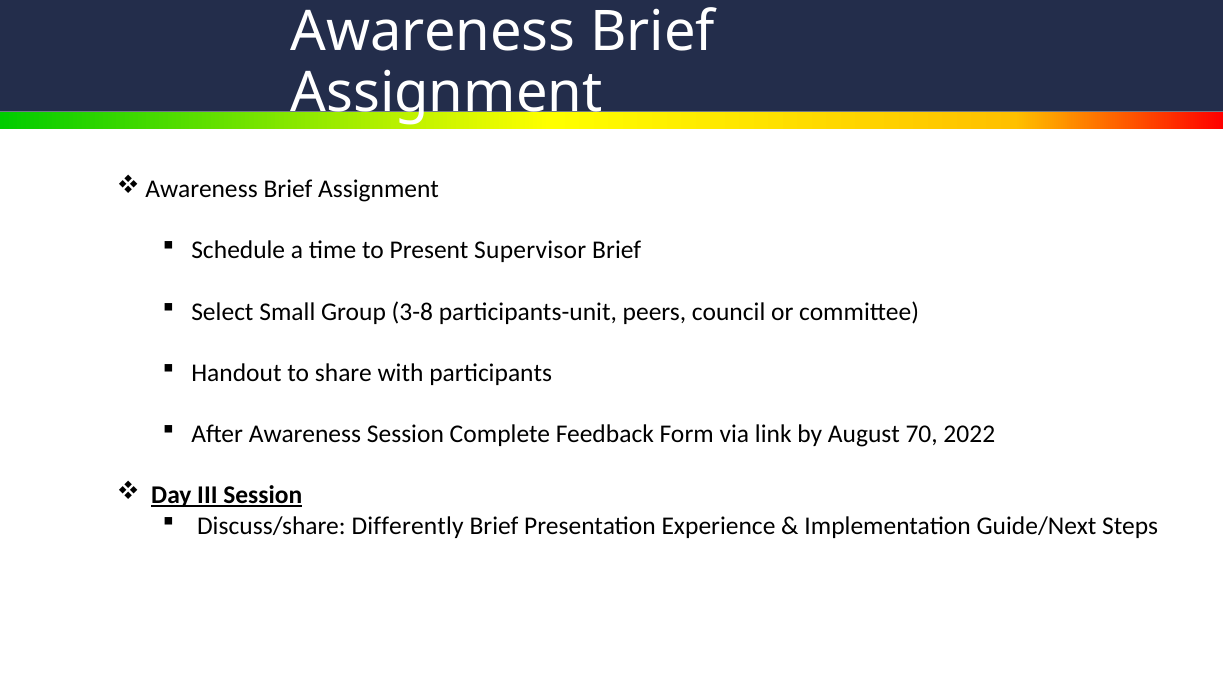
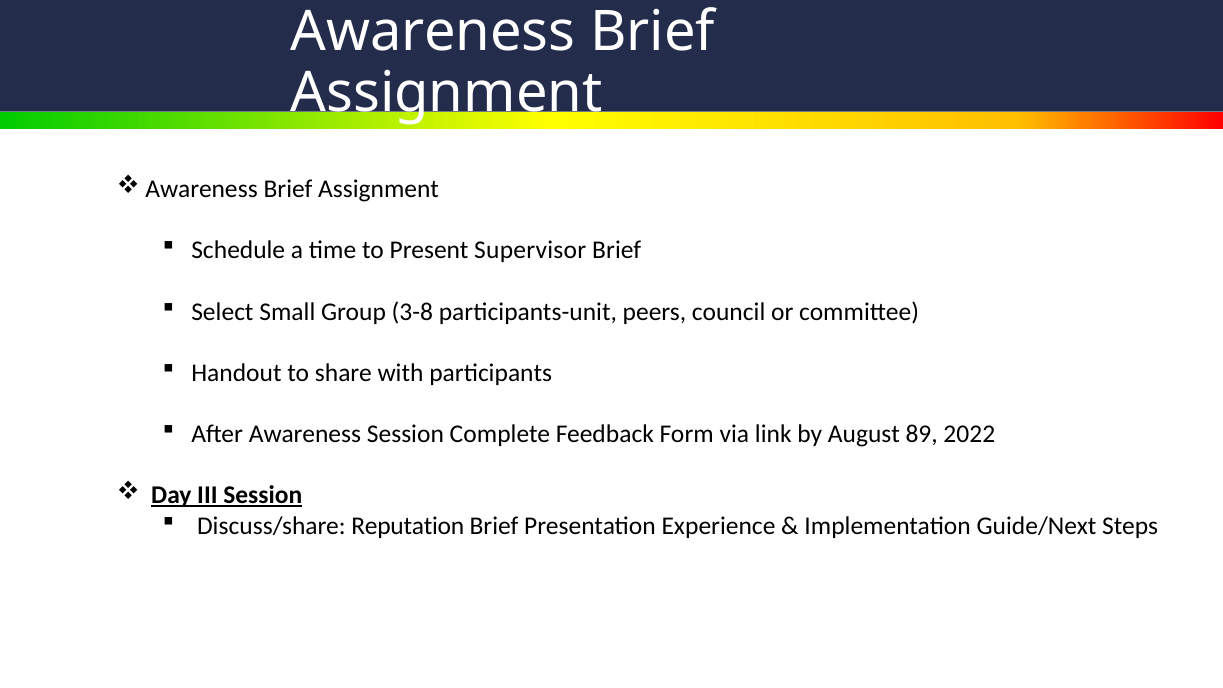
70: 70 -> 89
Differently: Differently -> Reputation
